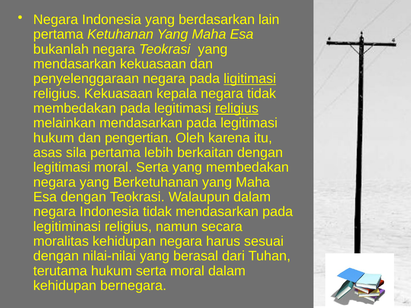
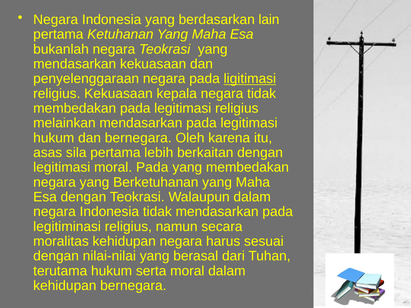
religius at (237, 108) underline: present -> none
dan pengertian: pengertian -> bernegara
moral Serta: Serta -> Pada
